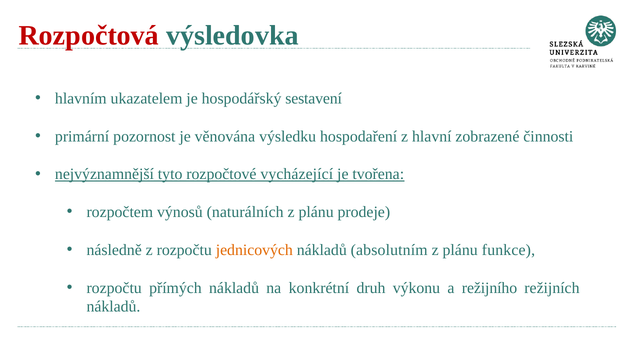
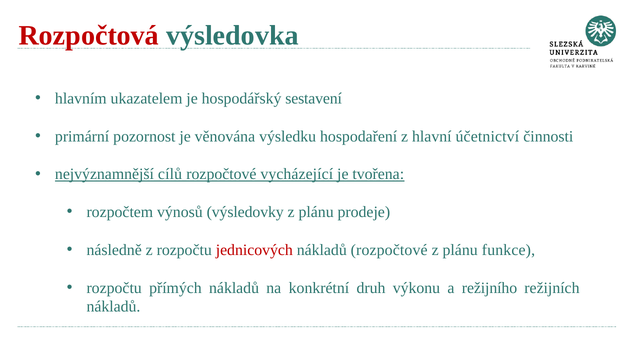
zobrazené: zobrazené -> účetnictví
tyto: tyto -> cílů
naturálních: naturálních -> výsledovky
jednicových colour: orange -> red
nákladů absolutním: absolutním -> rozpočtové
